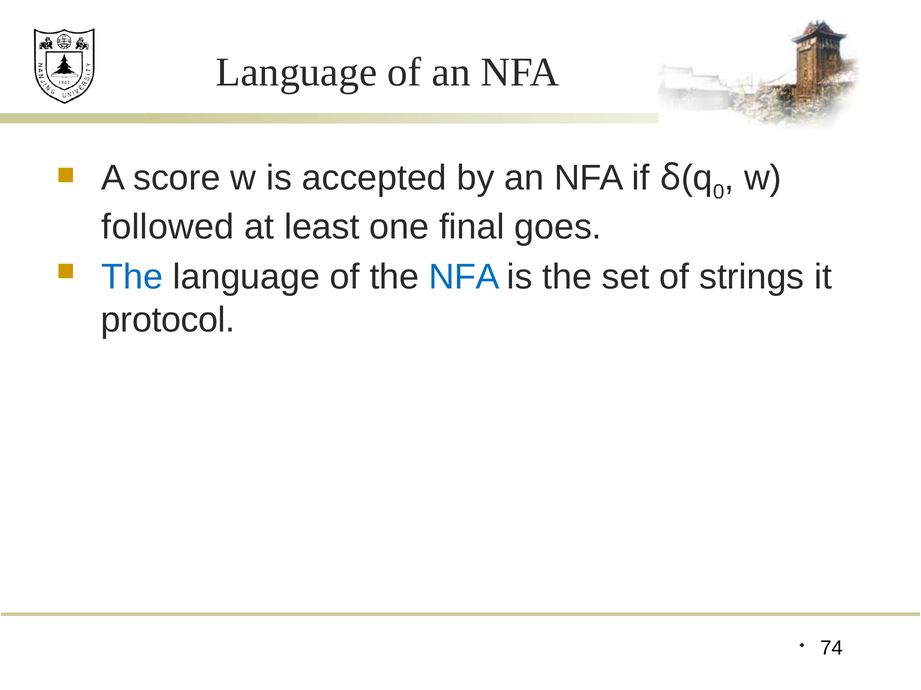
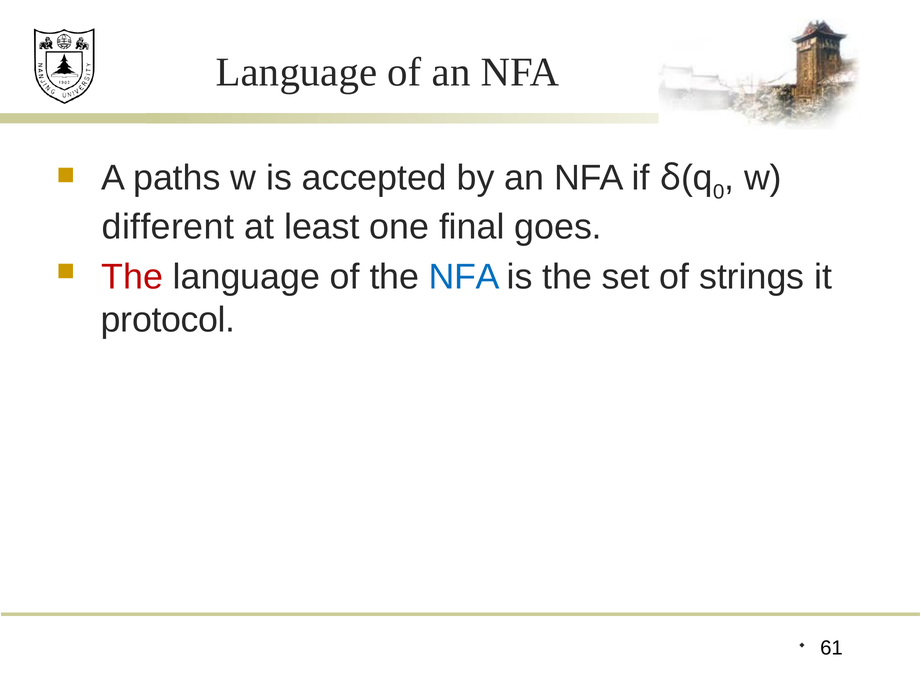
score: score -> paths
followed: followed -> different
The at (132, 277) colour: blue -> red
74: 74 -> 61
